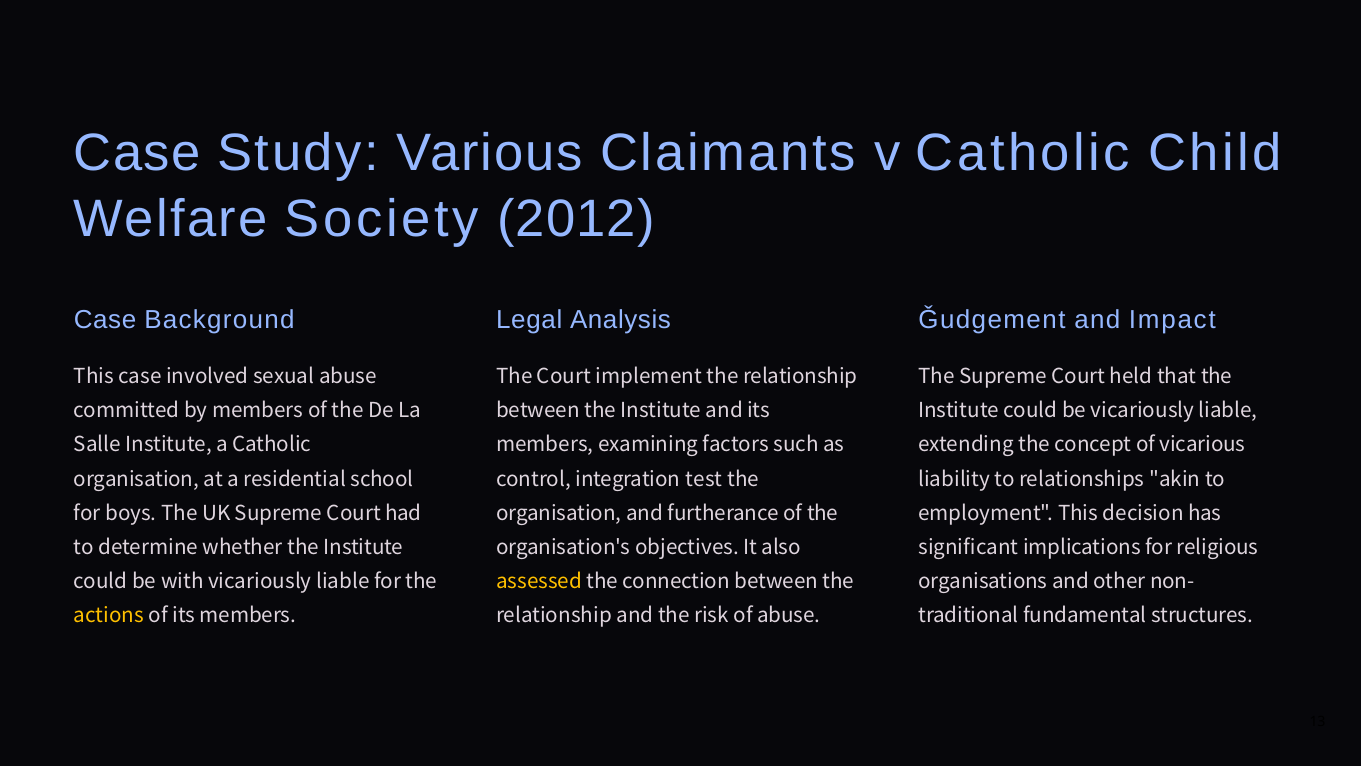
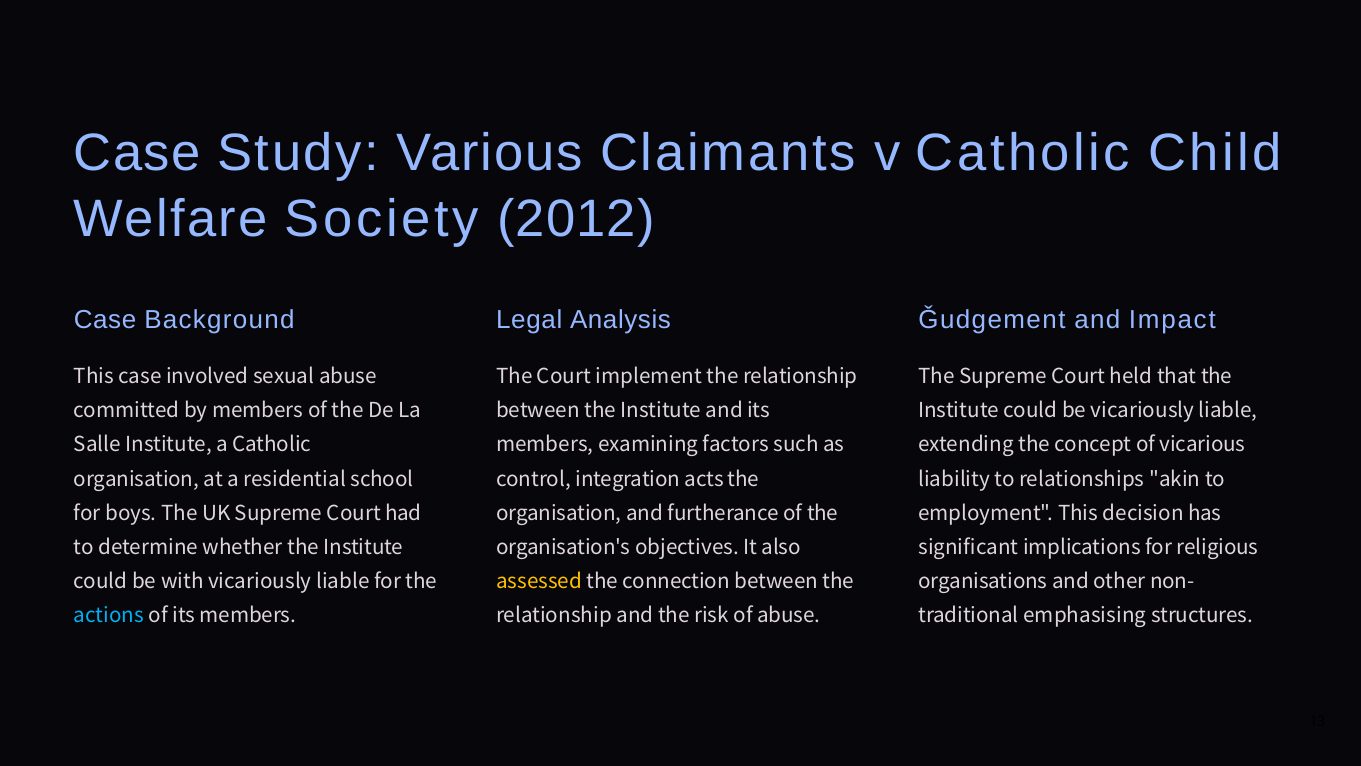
test: test -> acts
actions colour: yellow -> light blue
fundamental: fundamental -> emphasising
